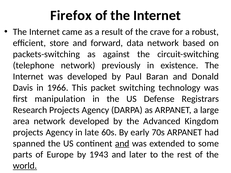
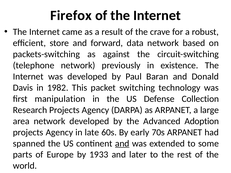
1966: 1966 -> 1982
Registrars: Registrars -> Collection
Kingdom: Kingdom -> Adoption
1943: 1943 -> 1933
world underline: present -> none
